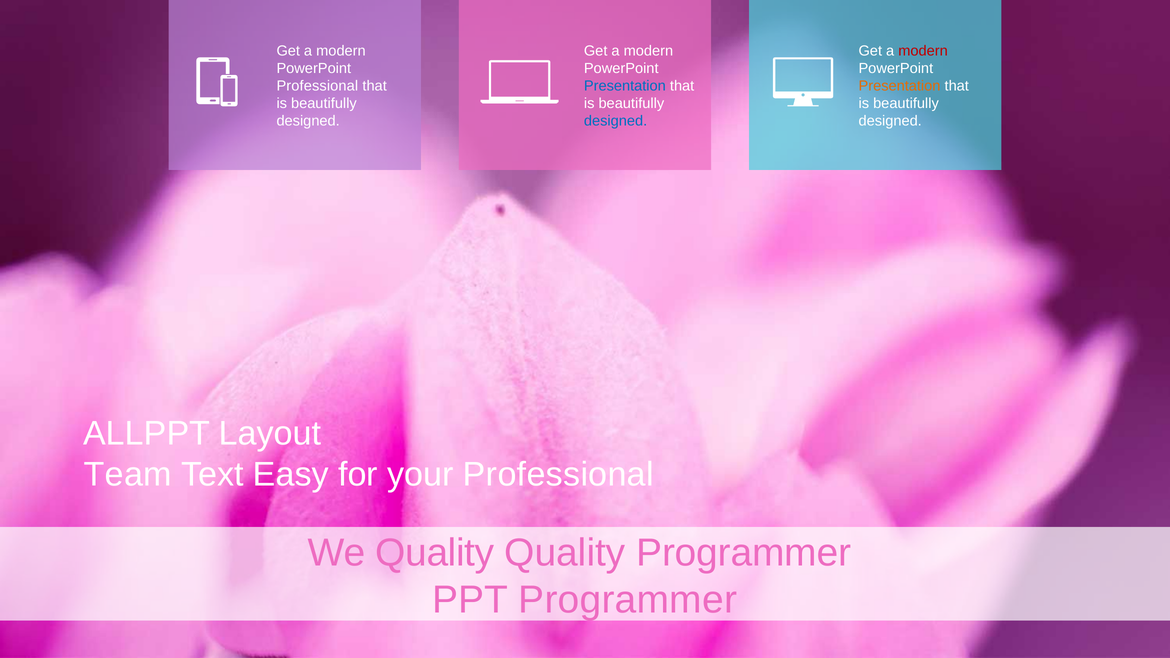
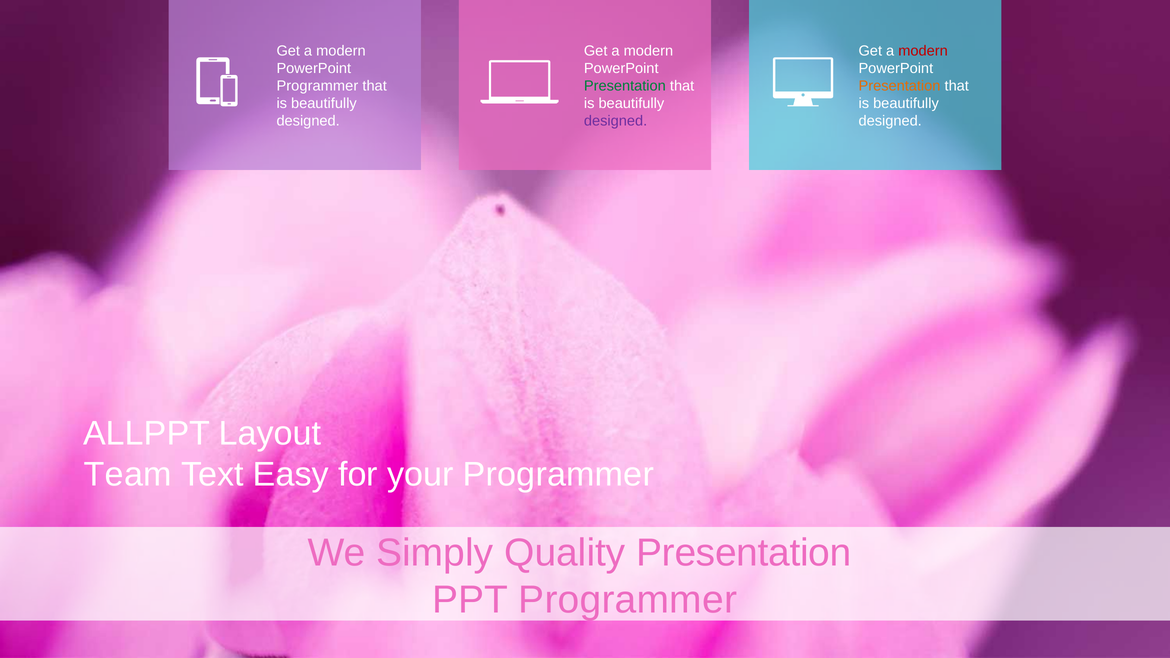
Professional at (317, 86): Professional -> Programmer
Presentation at (625, 86) colour: blue -> green
designed at (616, 121) colour: blue -> purple
your Professional: Professional -> Programmer
We Quality: Quality -> Simply
Quality Programmer: Programmer -> Presentation
